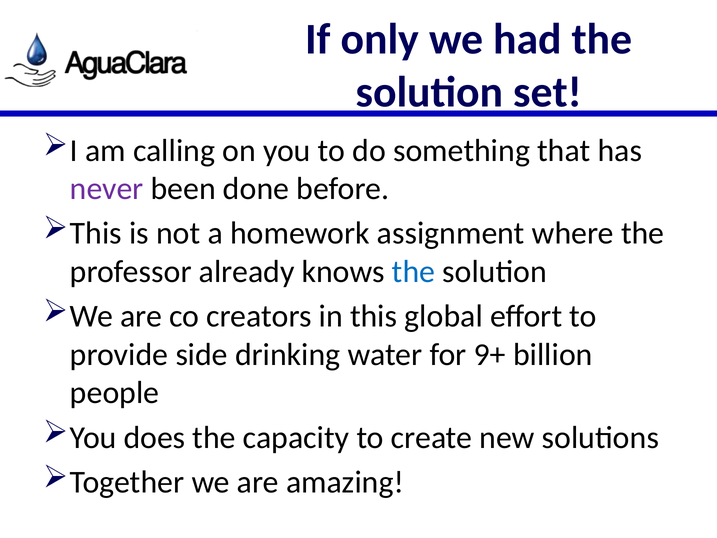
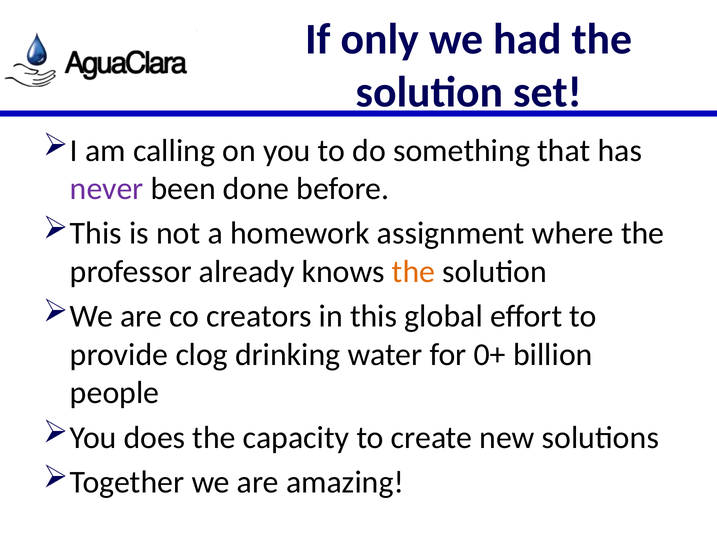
the at (413, 272) colour: blue -> orange
side: side -> clog
9+: 9+ -> 0+
